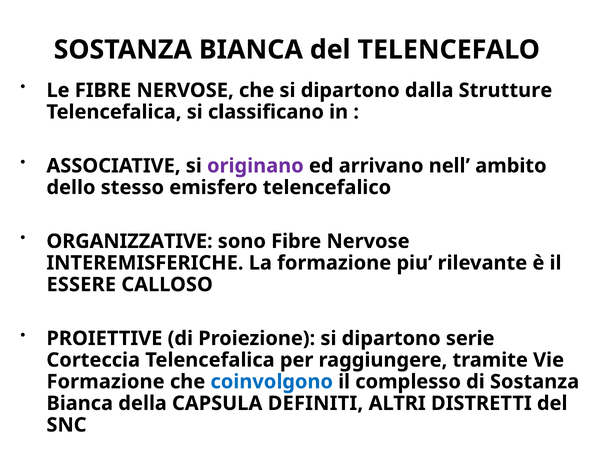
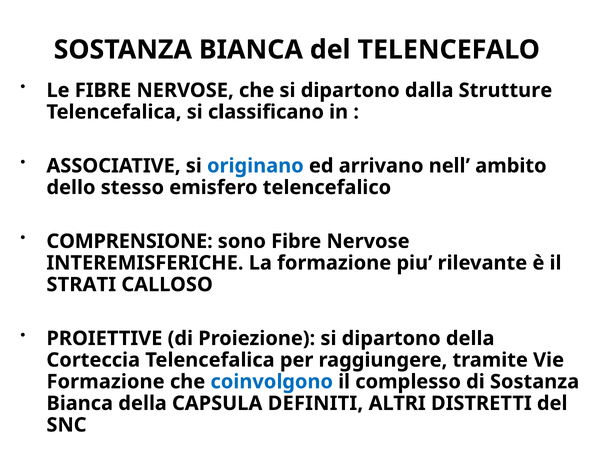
originano colour: purple -> blue
ORGANIZZATIVE: ORGANIZZATIVE -> COMPRENSIONE
ESSERE: ESSERE -> STRATI
dipartono serie: serie -> della
